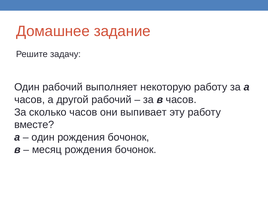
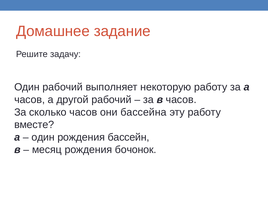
выпивает: выпивает -> бассейна
бочонок at (129, 137): бочонок -> бассейн
